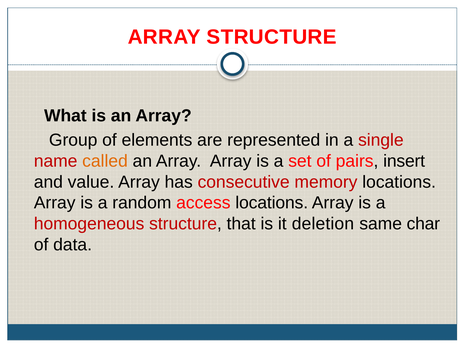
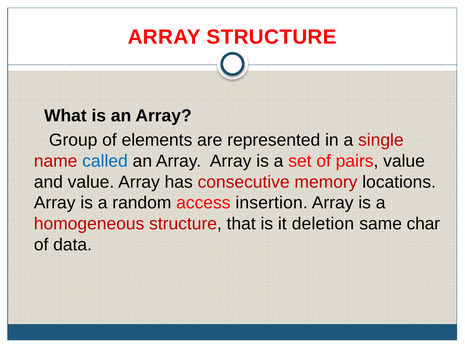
called colour: orange -> blue
pairs insert: insert -> value
access locations: locations -> insertion
